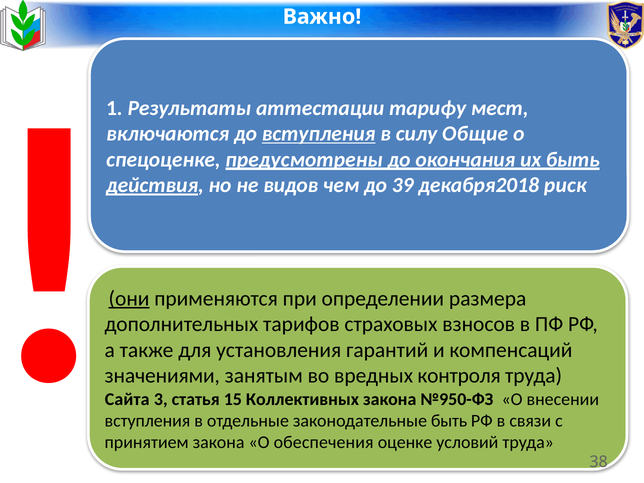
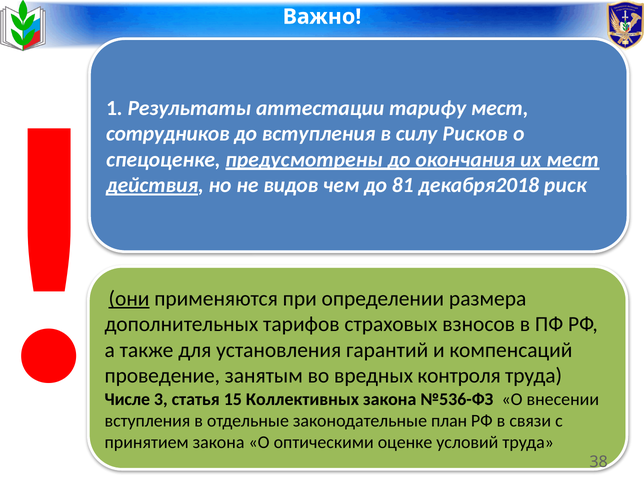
включаются: включаются -> сотрудников
вступления at (319, 134) underline: present -> none
Общие: Общие -> Рисков
их быть: быть -> мест
39: 39 -> 81
значениями: значениями -> проведение
Сайта: Сайта -> Числе
№950-ФЗ: №950-ФЗ -> №536-ФЗ
законодательные быть: быть -> план
обеспечения: обеспечения -> оптическими
